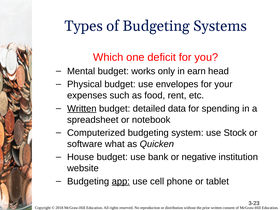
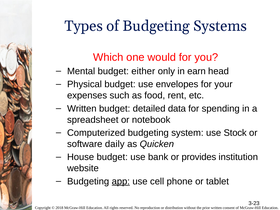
deficit: deficit -> would
works: works -> either
Written at (82, 109) underline: present -> none
what: what -> daily
negative: negative -> provides
